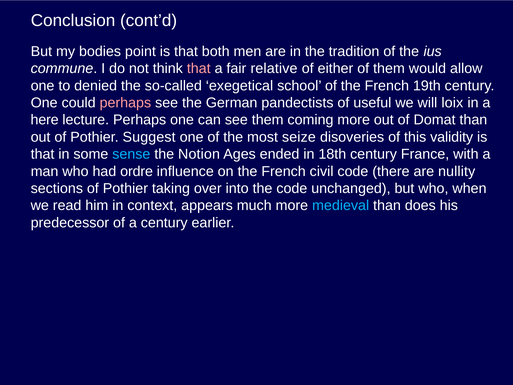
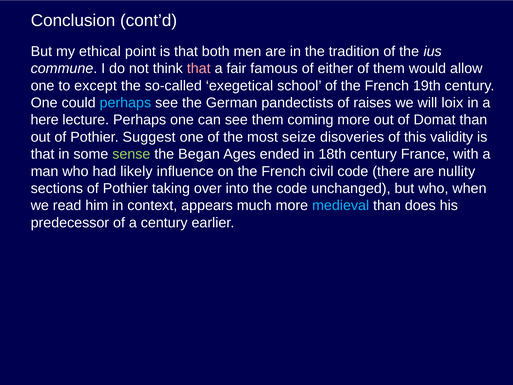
bodies: bodies -> ethical
relative: relative -> famous
denied: denied -> except
perhaps at (125, 103) colour: pink -> light blue
useful: useful -> raises
sense colour: light blue -> light green
Notion: Notion -> Began
ordre: ordre -> likely
